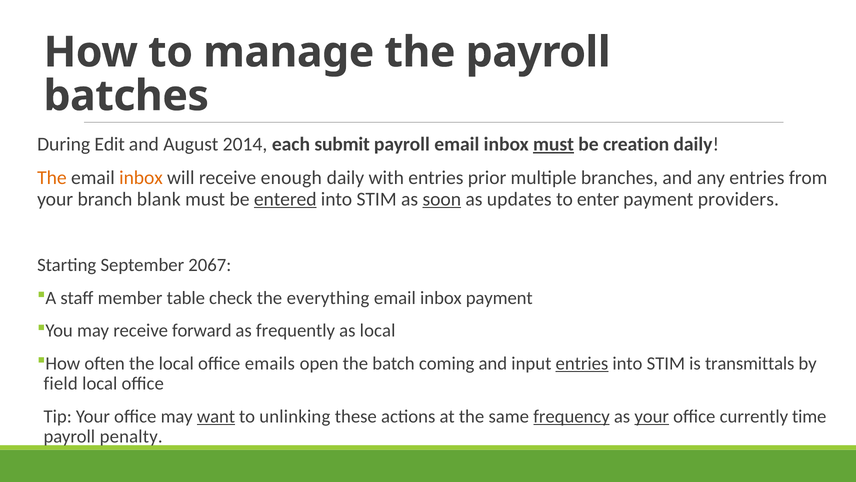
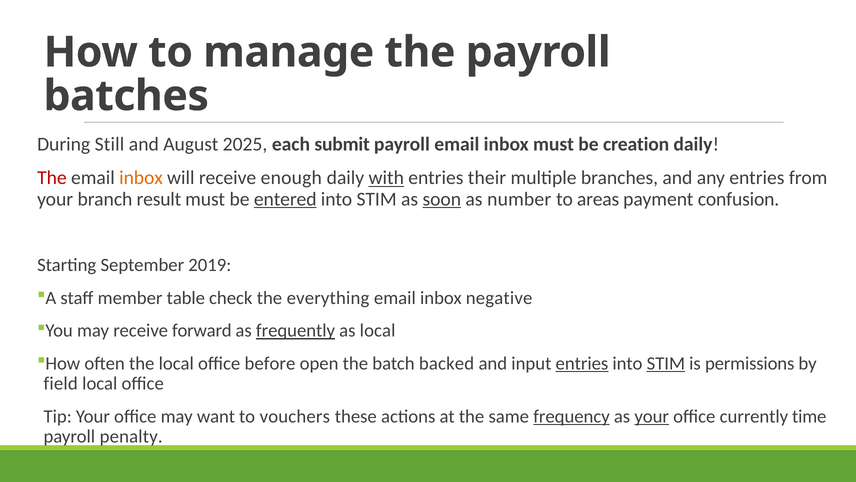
Edit: Edit -> Still
2014: 2014 -> 2025
must at (554, 144) underline: present -> none
The at (52, 178) colour: orange -> red
with underline: none -> present
prior: prior -> their
blank: blank -> result
updates: updates -> number
enter: enter -> areas
providers: providers -> confusion
2067: 2067 -> 2019
inbox payment: payment -> negative
frequently underline: none -> present
emails: emails -> before
coming: coming -> backed
STIM at (666, 363) underline: none -> present
transmittals: transmittals -> permissions
want underline: present -> none
unlinking: unlinking -> vouchers
